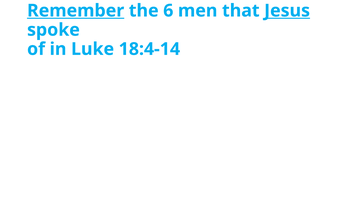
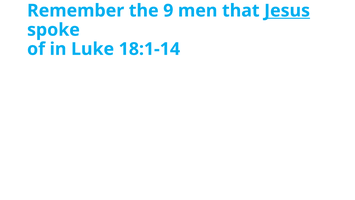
Remember underline: present -> none
6: 6 -> 9
18:4-14: 18:4-14 -> 18:1-14
